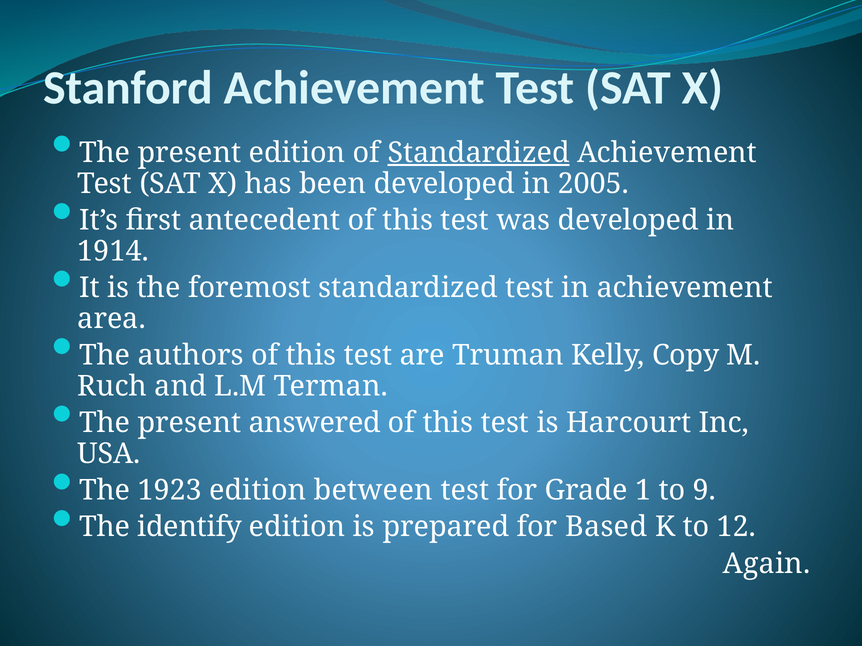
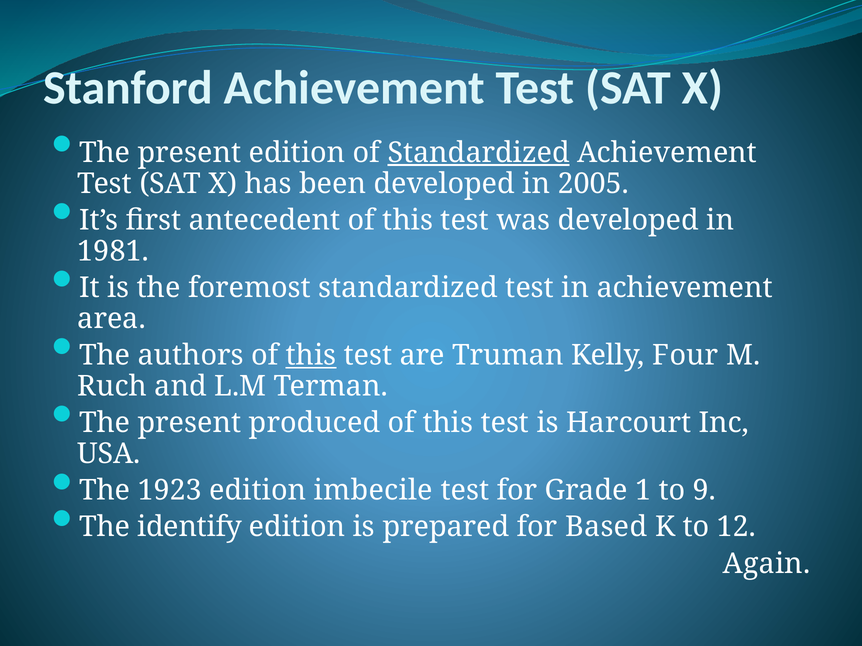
1914: 1914 -> 1981
this at (311, 356) underline: none -> present
Copy: Copy -> Four
answered: answered -> produced
between: between -> imbecile
